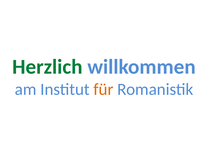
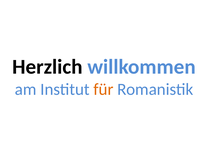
Herzlich colour: green -> black
